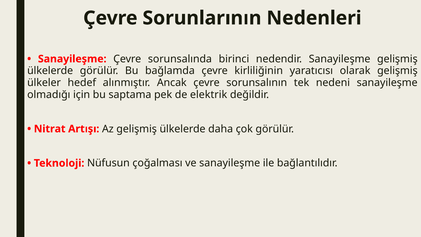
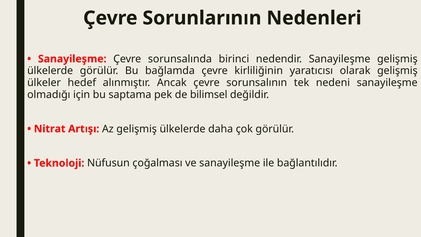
elektrik: elektrik -> bilimsel
